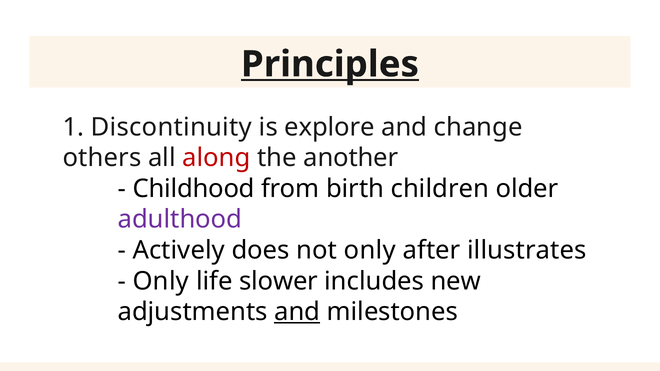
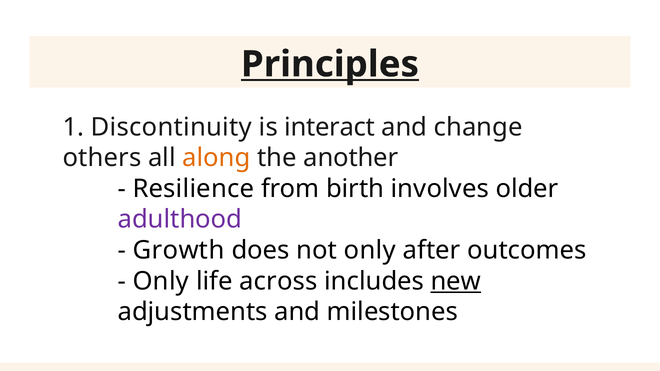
explore: explore -> interact
along colour: red -> orange
Childhood: Childhood -> Resilience
children: children -> involves
Actively: Actively -> Growth
illustrates: illustrates -> outcomes
slower: slower -> across
new underline: none -> present
and at (297, 312) underline: present -> none
